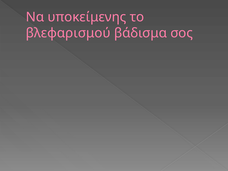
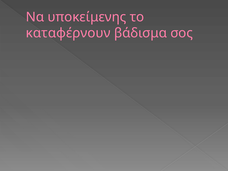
βλεφαρισμού: βλεφαρισμού -> καταφέρνουν
